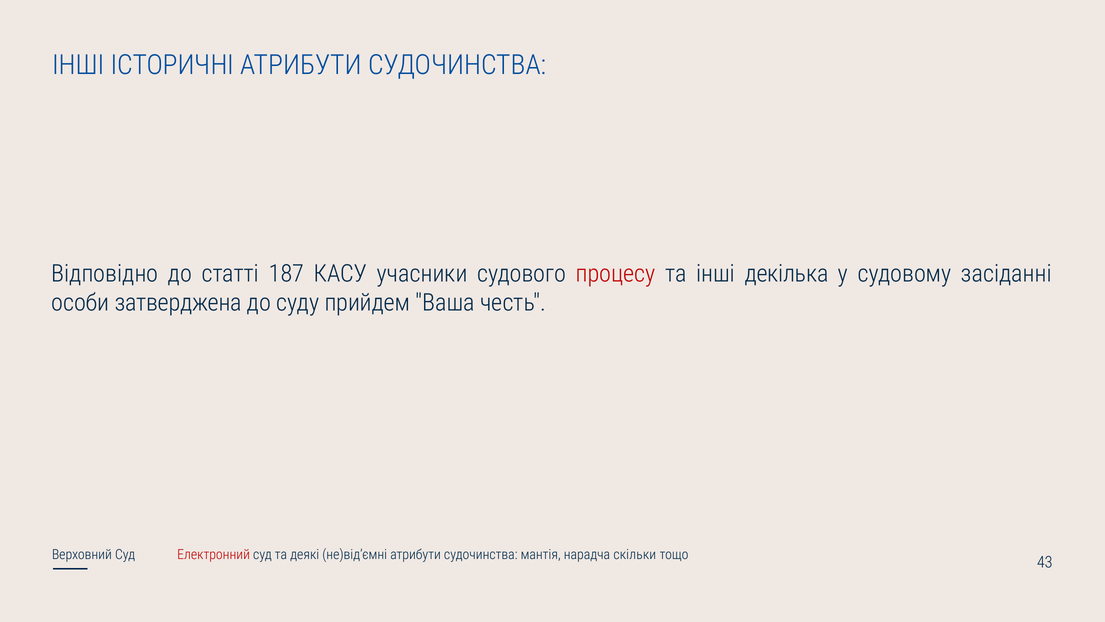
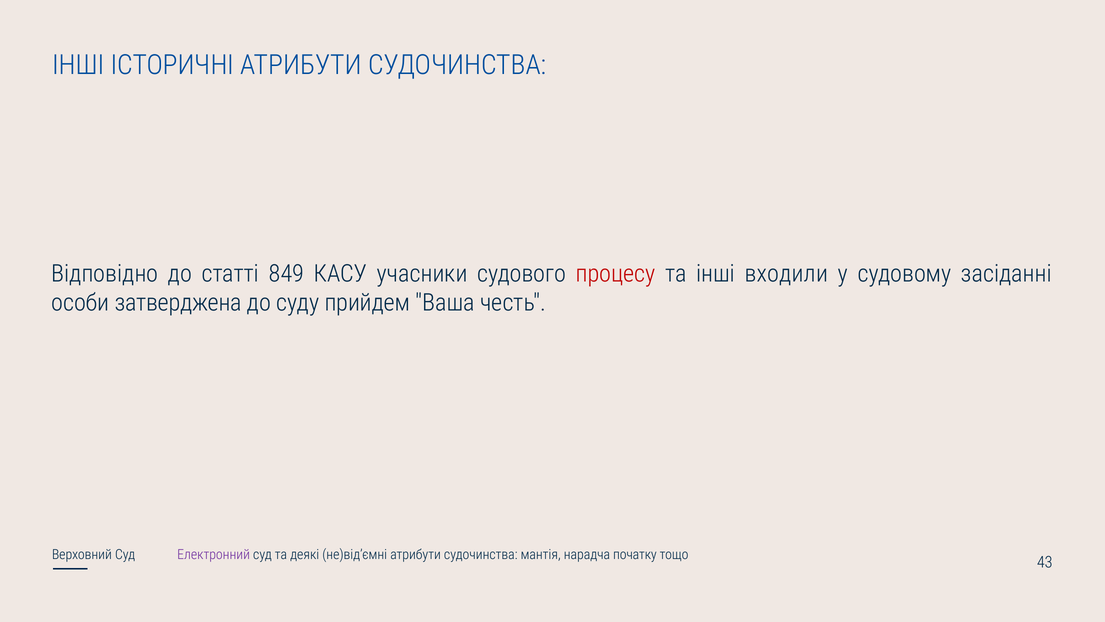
187: 187 -> 849
декілька: декілька -> входили
Електронний colour: red -> purple
скільки: скільки -> початку
